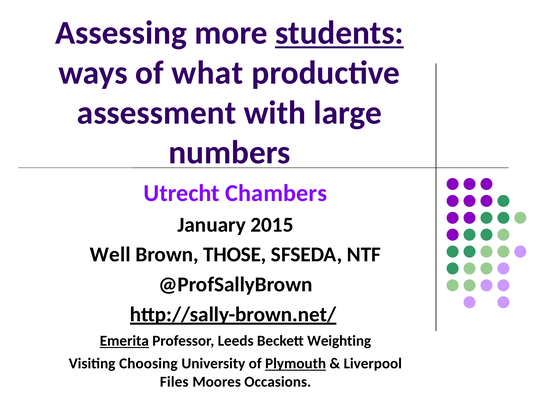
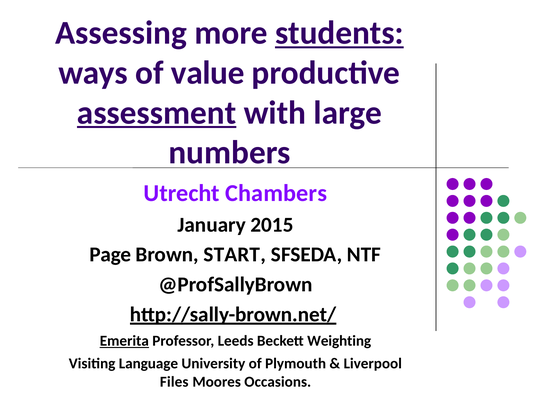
what: what -> value
assessment underline: none -> present
Well: Well -> Page
THOSE: THOSE -> START
Choosing: Choosing -> Language
Plymouth underline: present -> none
